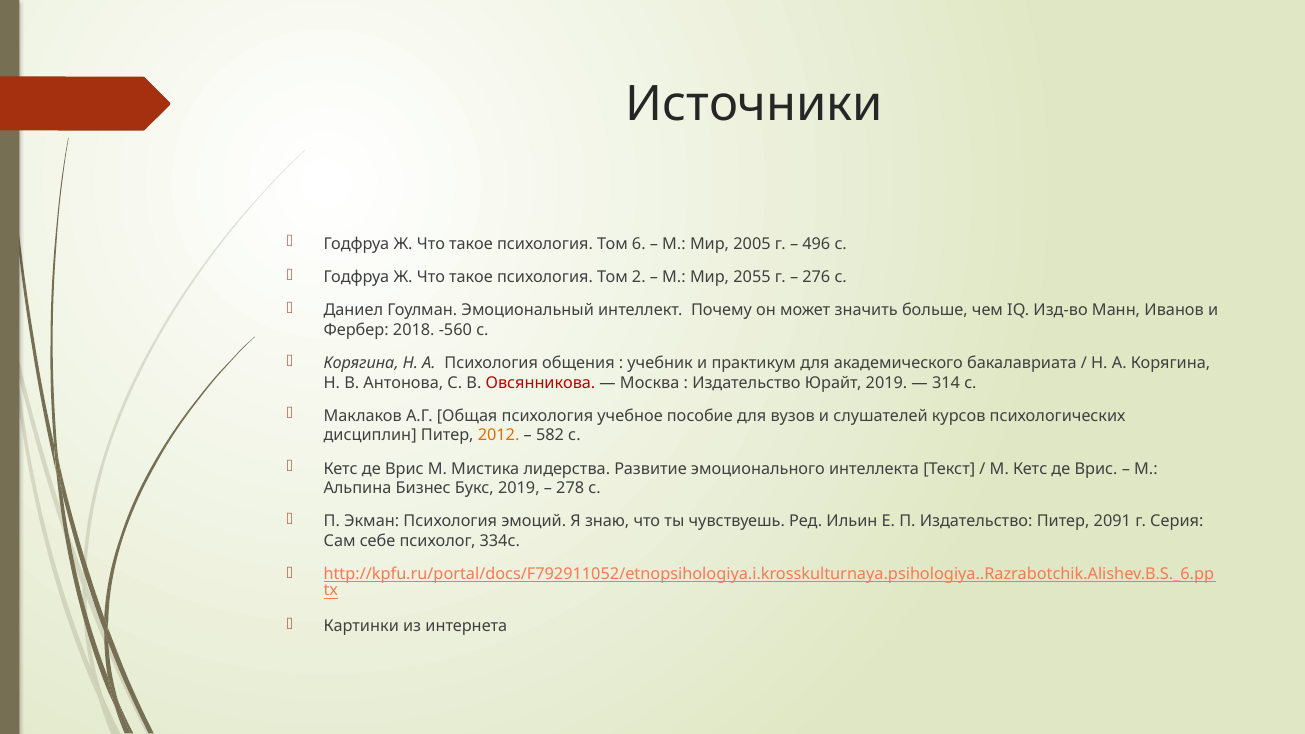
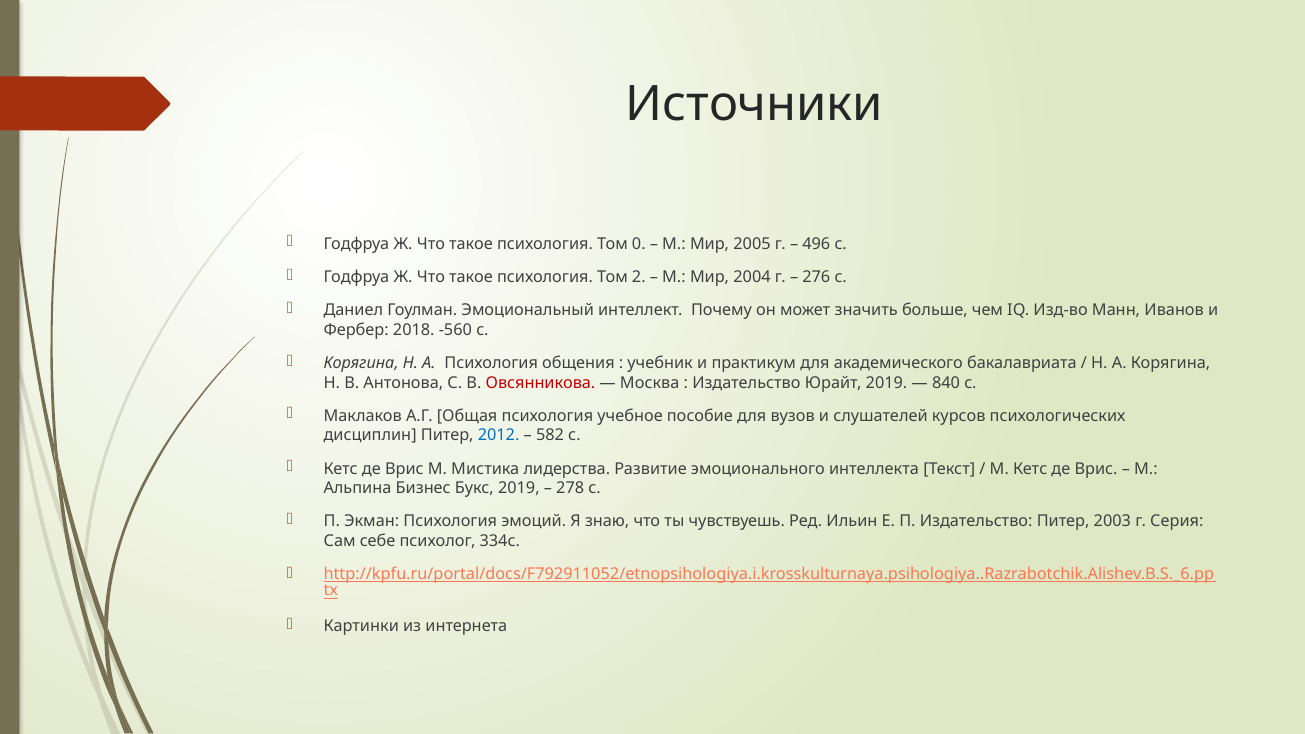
6: 6 -> 0
2055: 2055 -> 2004
314: 314 -> 840
2012 colour: orange -> blue
2091: 2091 -> 2003
